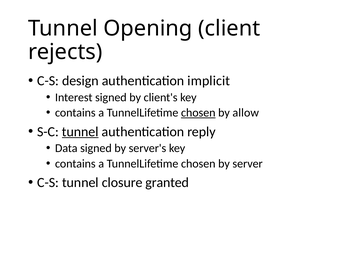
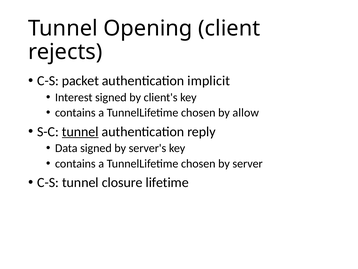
design: design -> packet
chosen at (198, 113) underline: present -> none
granted: granted -> lifetime
